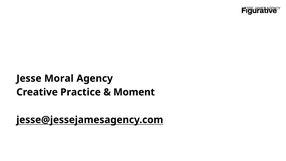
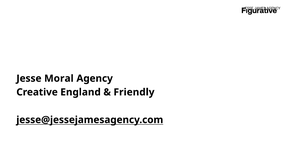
Practice: Practice -> England
Moment: Moment -> Friendly
